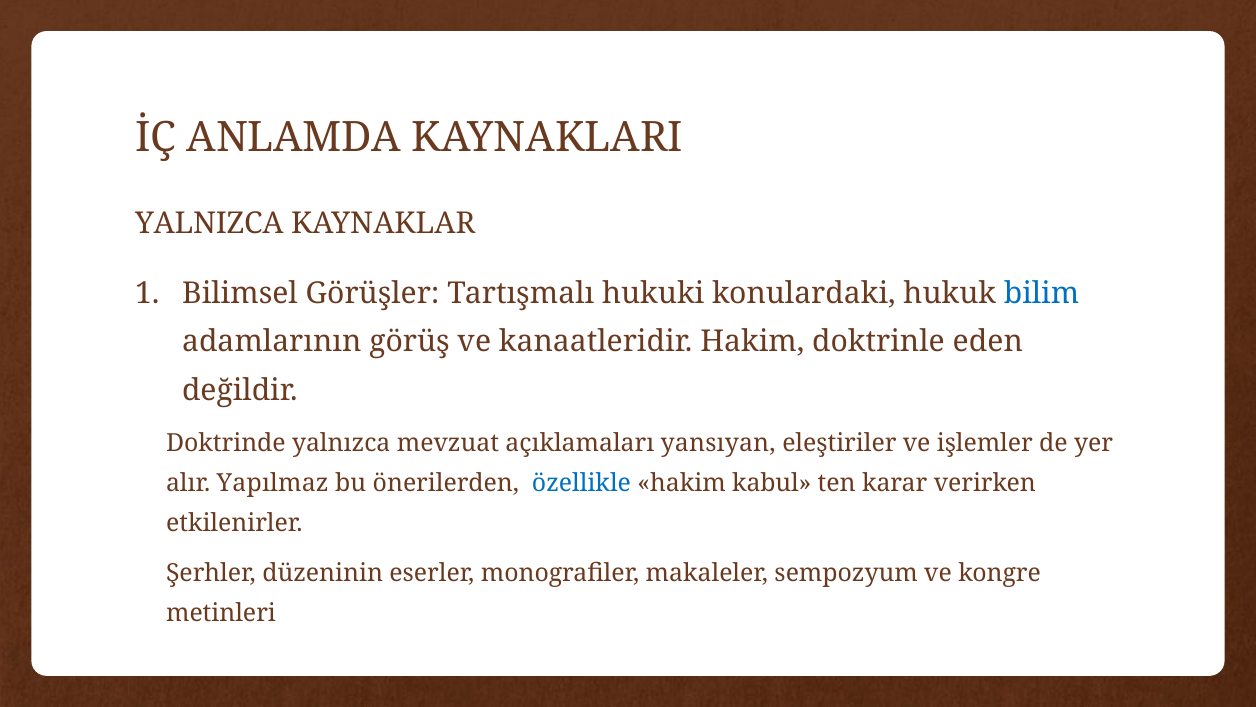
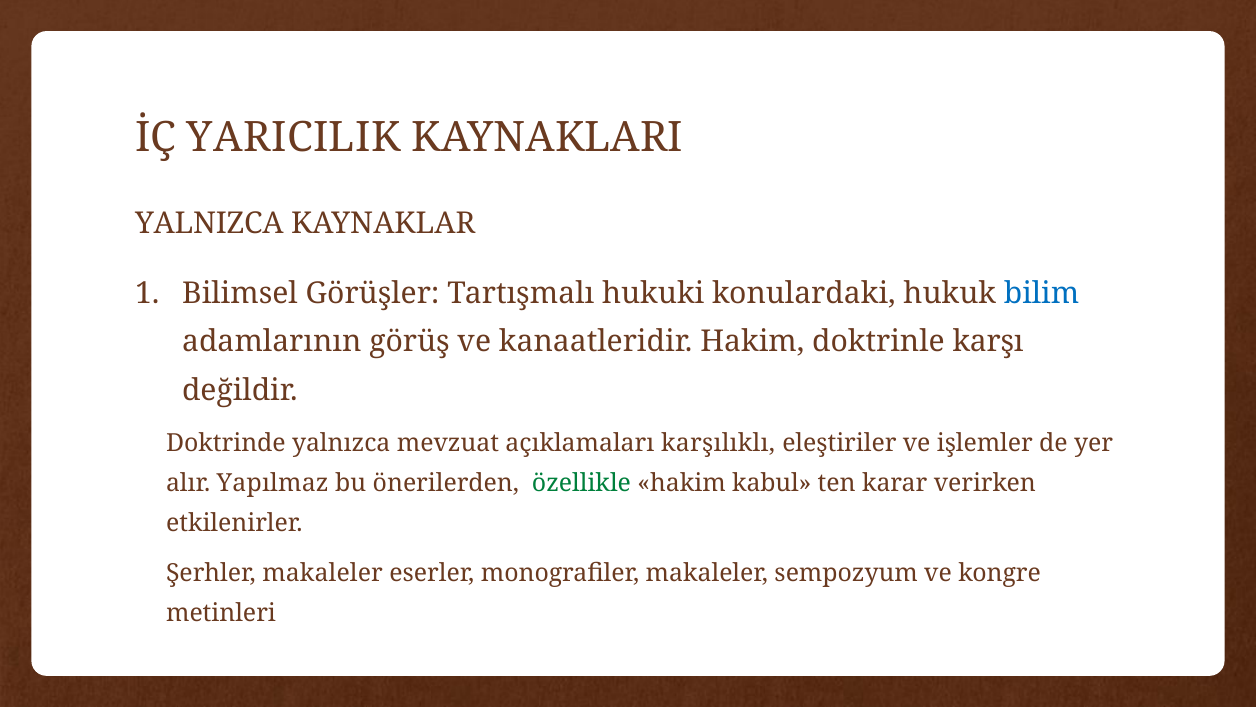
ANLAMDA: ANLAMDA -> YARICILIK
eden: eden -> karşı
yansıyan: yansıyan -> karşılıklı
özellikle colour: blue -> green
Şerhler düzeninin: düzeninin -> makaleler
